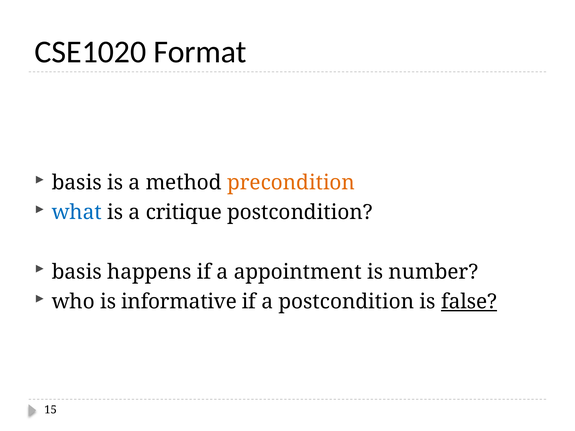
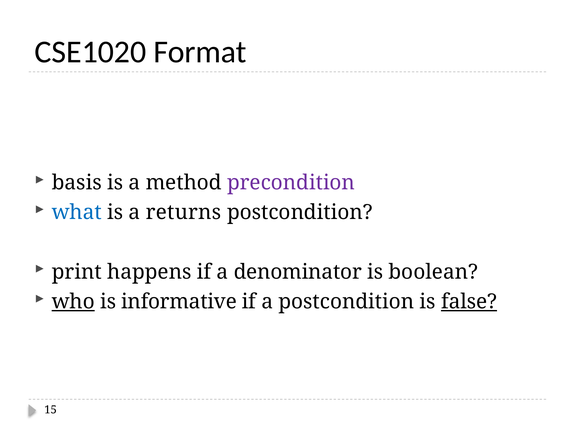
precondition colour: orange -> purple
critique: critique -> returns
basis at (77, 272): basis -> print
appointment: appointment -> denominator
number: number -> boolean
who underline: none -> present
